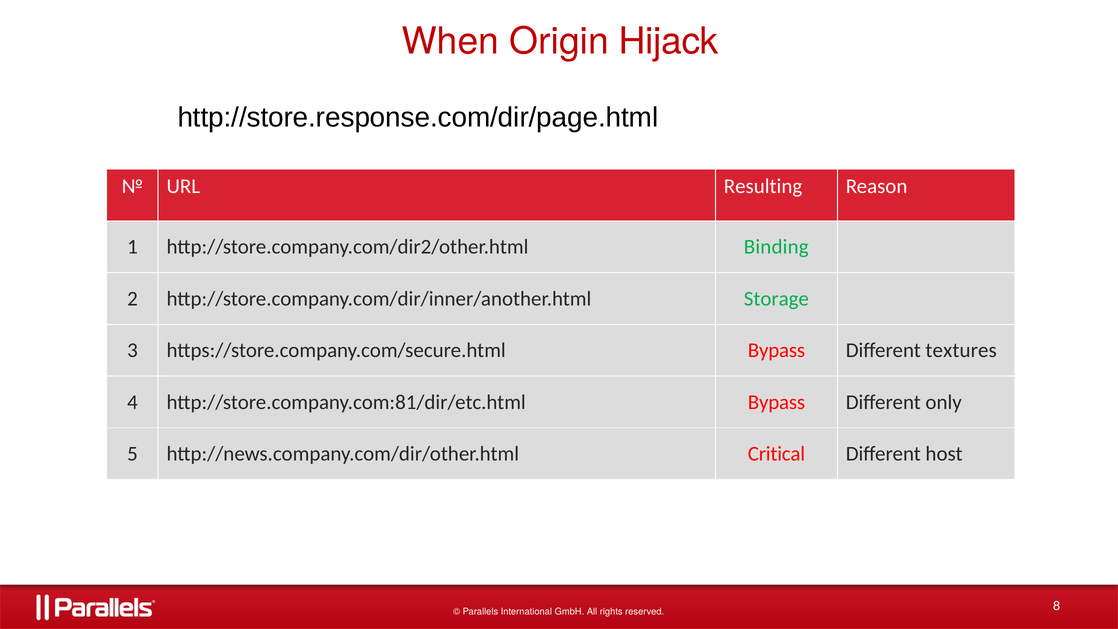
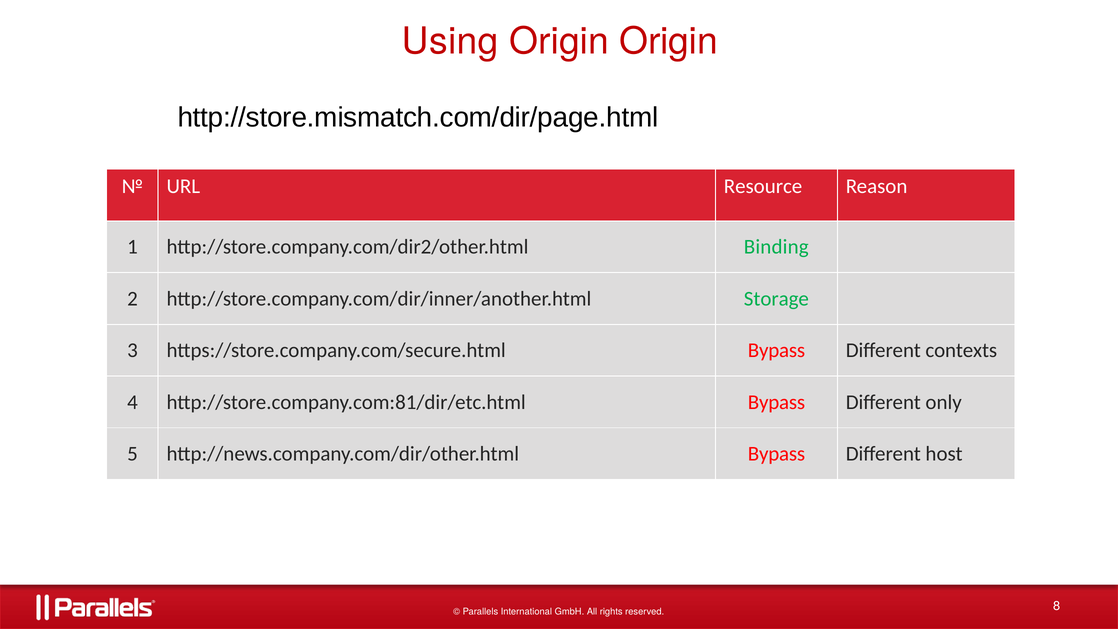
When: When -> Using
Origin Hijack: Hijack -> Origin
http://store.response.com/dir/page.html: http://store.response.com/dir/page.html -> http://store.mismatch.com/dir/page.html
Resulting: Resulting -> Resource
textures: textures -> contexts
http://news.company.com/dir/other.html Critical: Critical -> Bypass
